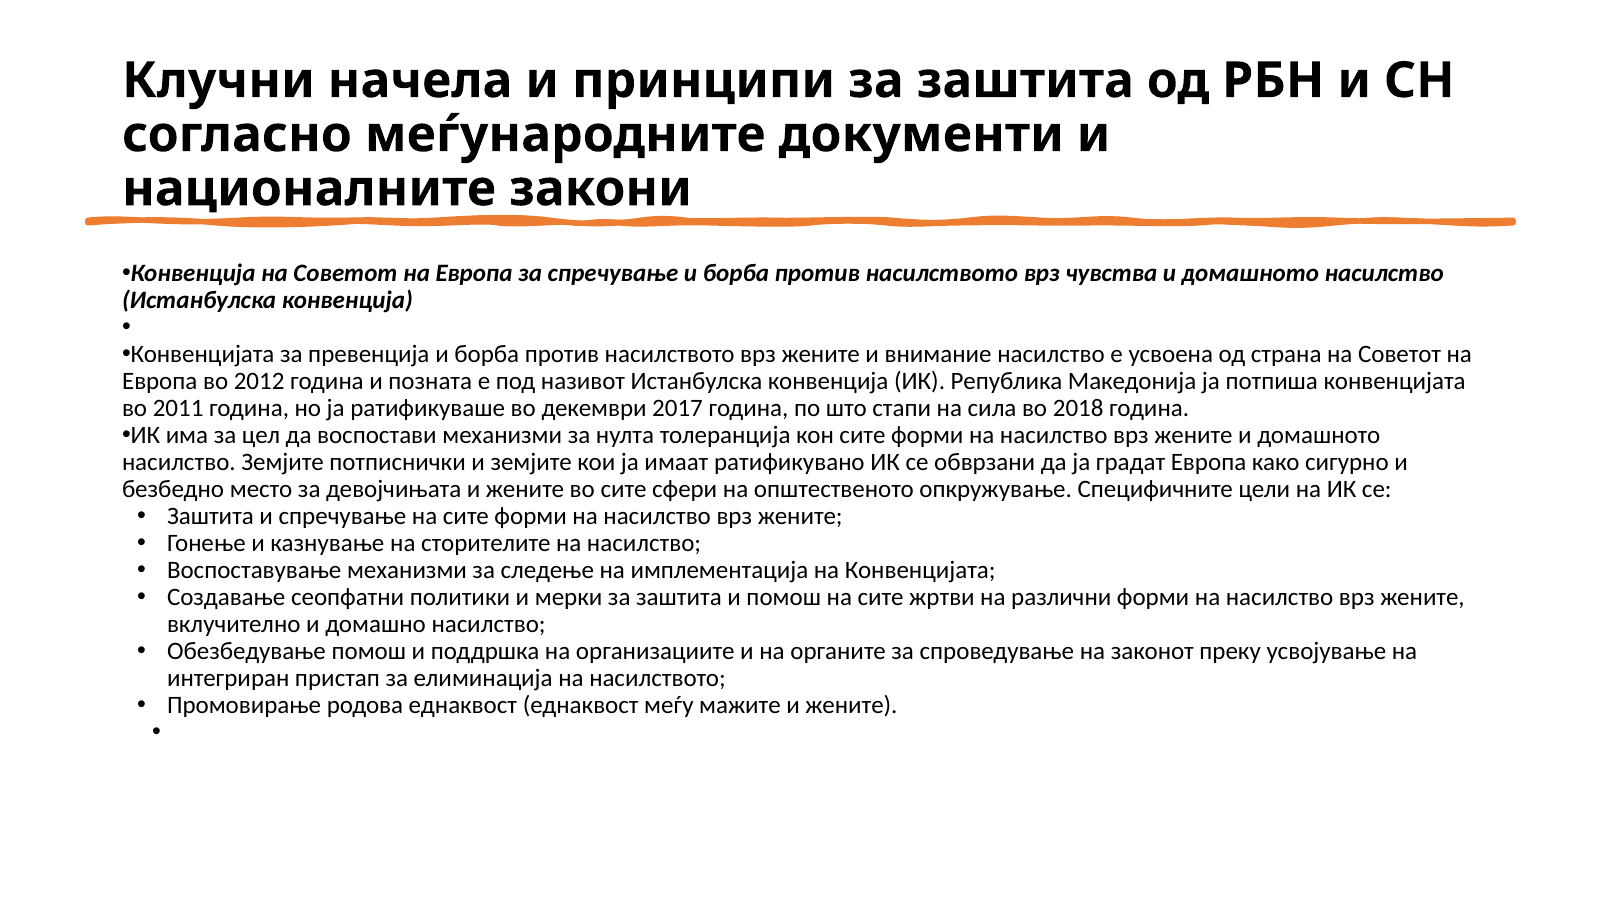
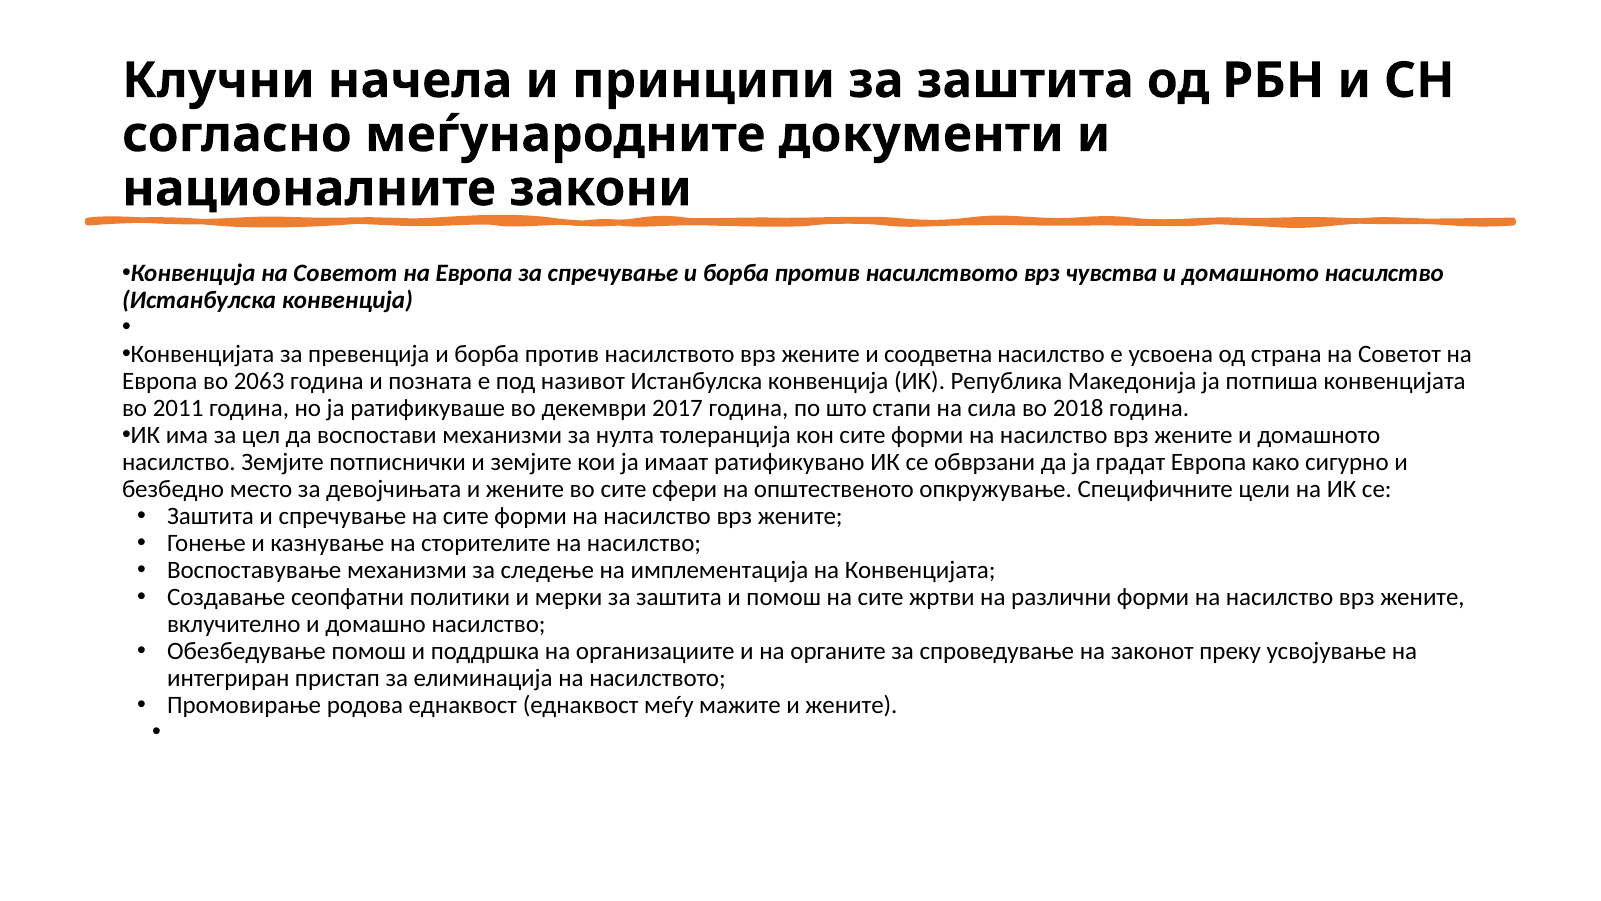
внимание: внимание -> соодветна
2012: 2012 -> 2063
